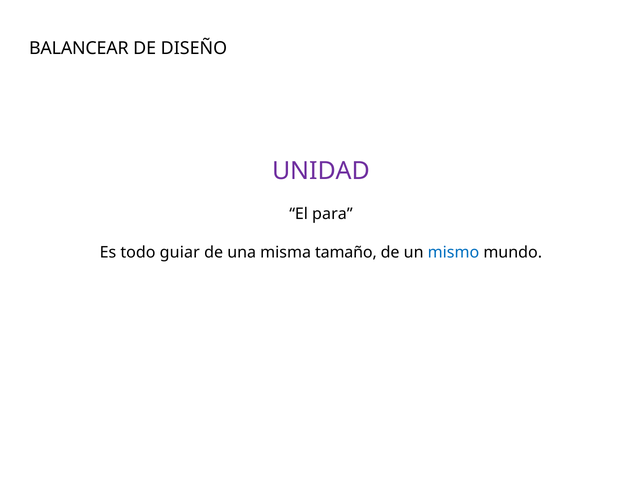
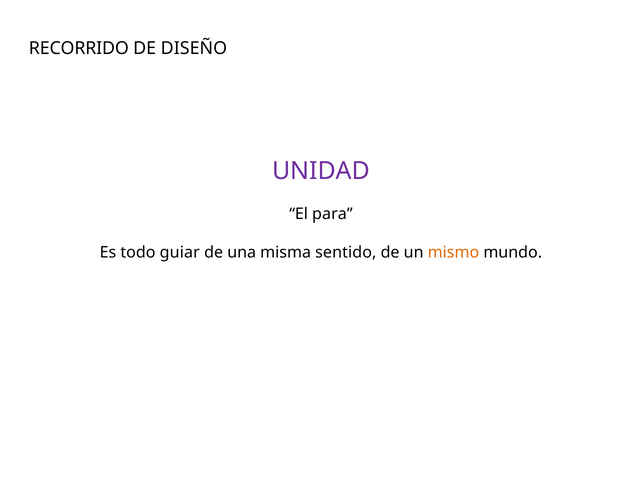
BALANCEAR: BALANCEAR -> RECORRIDO
tamaño: tamaño -> sentido
mismo colour: blue -> orange
